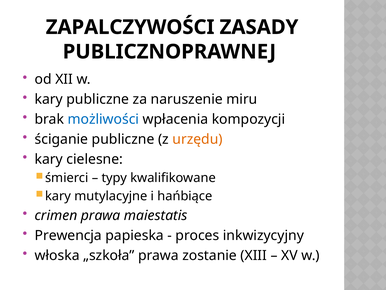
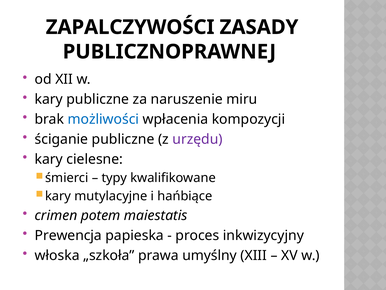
urzędu colour: orange -> purple
crimen prawa: prawa -> potem
zostanie: zostanie -> umyślny
